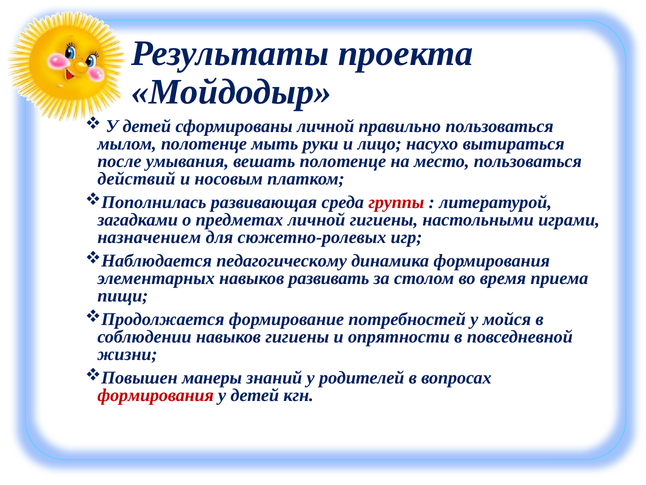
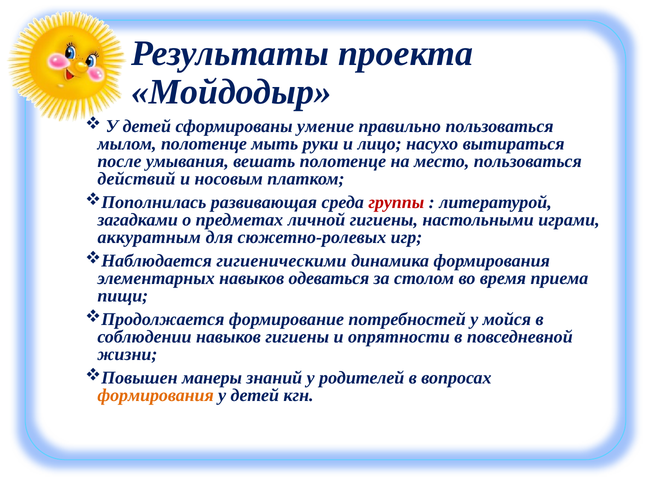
сформированы личной: личной -> умение
назначением: назначением -> аккуратным
педагогическому: педагогическому -> гигиеническими
развивать: развивать -> одеваться
формирования at (156, 395) colour: red -> orange
